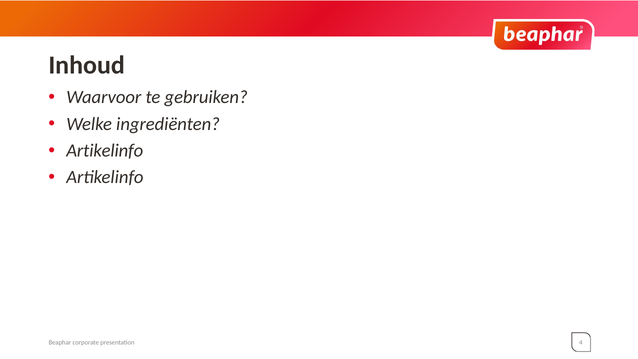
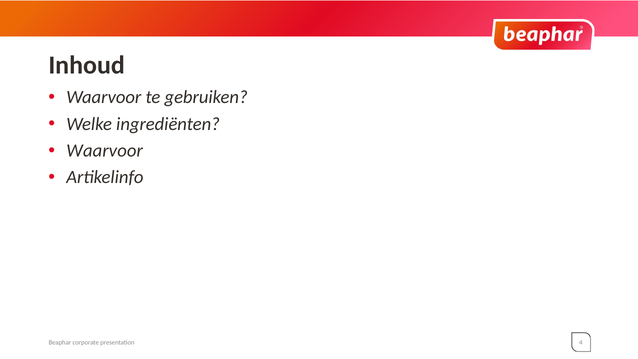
Artikelinfo at (105, 151): Artikelinfo -> Waarvoor
